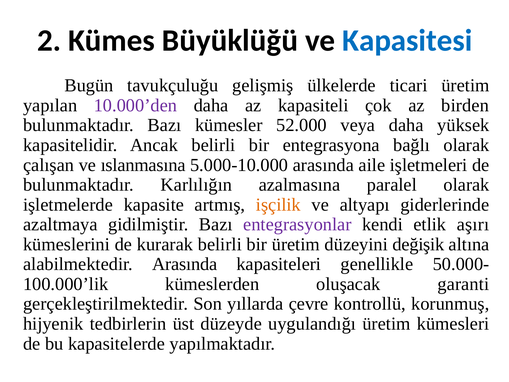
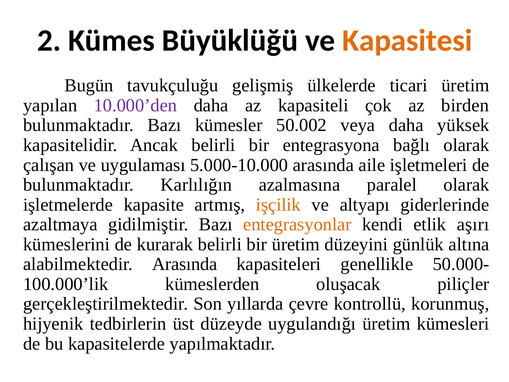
Kapasitesi colour: blue -> orange
52.000: 52.000 -> 50.002
ıslanmasına: ıslanmasına -> uygulaması
entegrasyonlar colour: purple -> orange
değişik: değişik -> günlük
garanti: garanti -> piliçler
